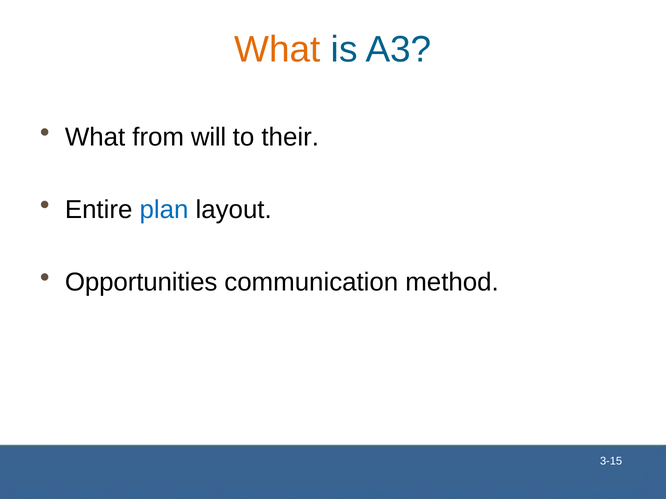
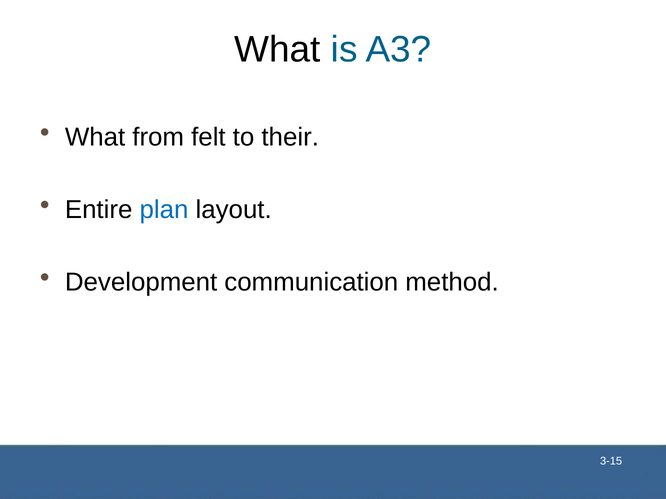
What at (278, 50) colour: orange -> black
will: will -> felt
Opportunities: Opportunities -> Development
